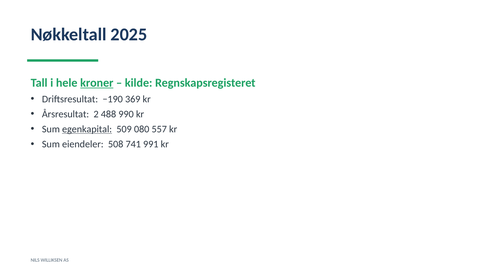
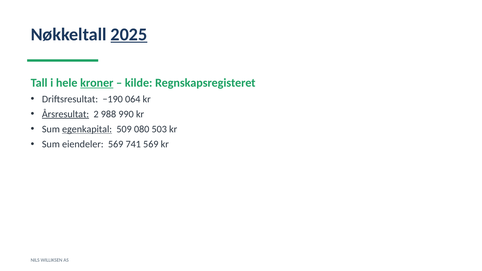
2025 underline: none -> present
369: 369 -> 064
Årsresultat underline: none -> present
488: 488 -> 988
557: 557 -> 503
eiendeler 508: 508 -> 569
741 991: 991 -> 569
